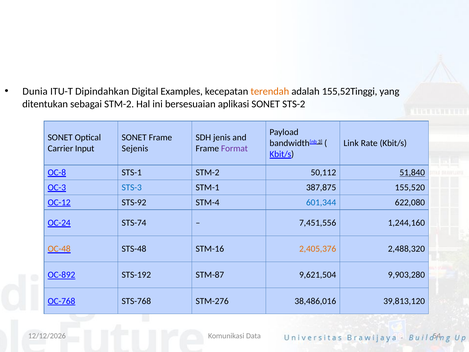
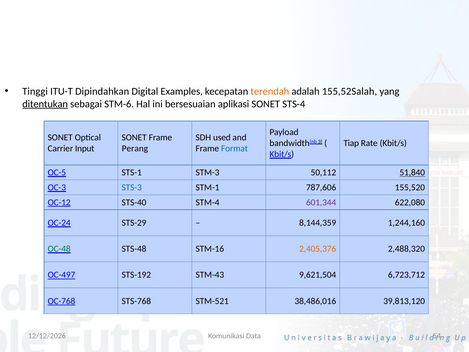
Dunia: Dunia -> Tinggi
155,52Tinggi: 155,52Tinggi -> 155,52Salah
ditentukan underline: none -> present
sebagai STM-2: STM-2 -> STM-6
STS-2: STS-2 -> STS-4
jenis: jenis -> used
Link: Link -> Tiap
Sejenis: Sejenis -> Perang
Format colour: purple -> blue
OC-8: OC-8 -> OC-5
STS-1 STM-2: STM-2 -> STM-3
387,875: 387,875 -> 787,606
STS-92: STS-92 -> STS-40
601,344 colour: blue -> purple
STS-74: STS-74 -> STS-29
7,451,556: 7,451,556 -> 8,144,359
OC-48 colour: orange -> green
OC-892: OC-892 -> OC-497
STM-87: STM-87 -> STM-43
9,903,280: 9,903,280 -> 6,723,712
STM-276: STM-276 -> STM-521
